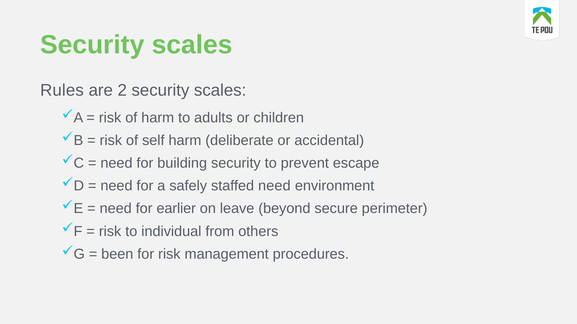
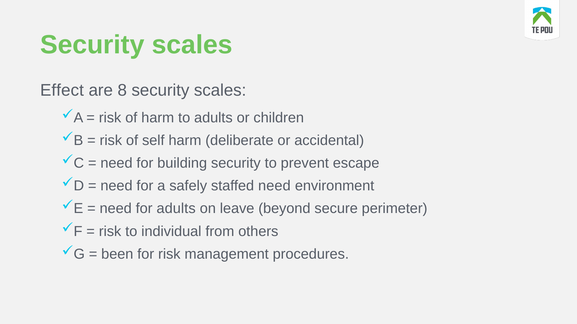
Rules: Rules -> Effect
2: 2 -> 8
for earlier: earlier -> adults
